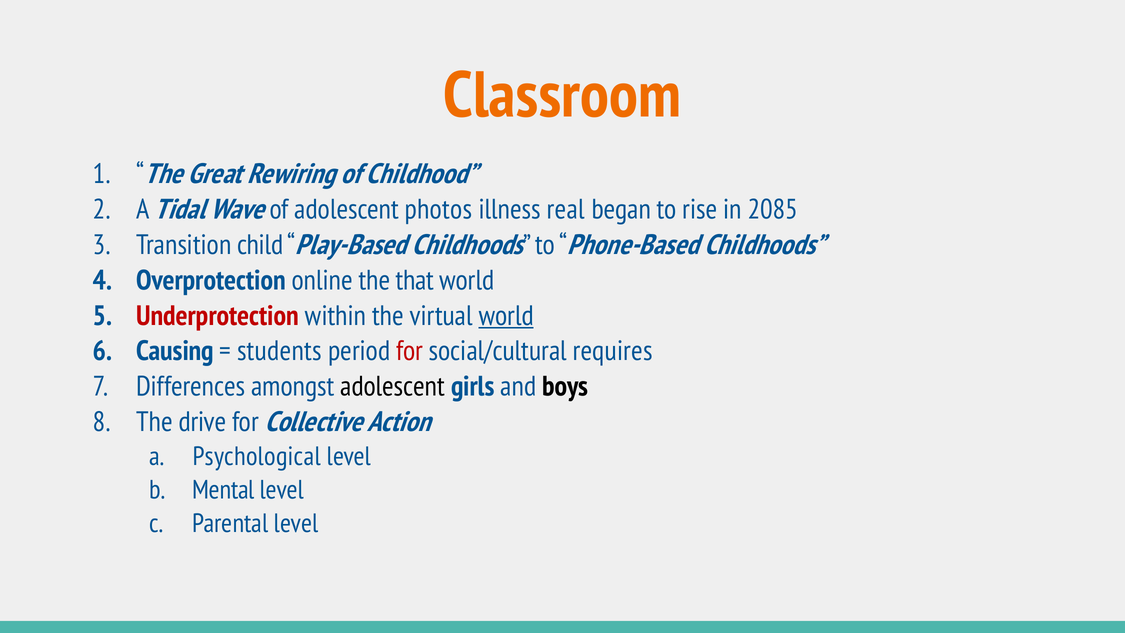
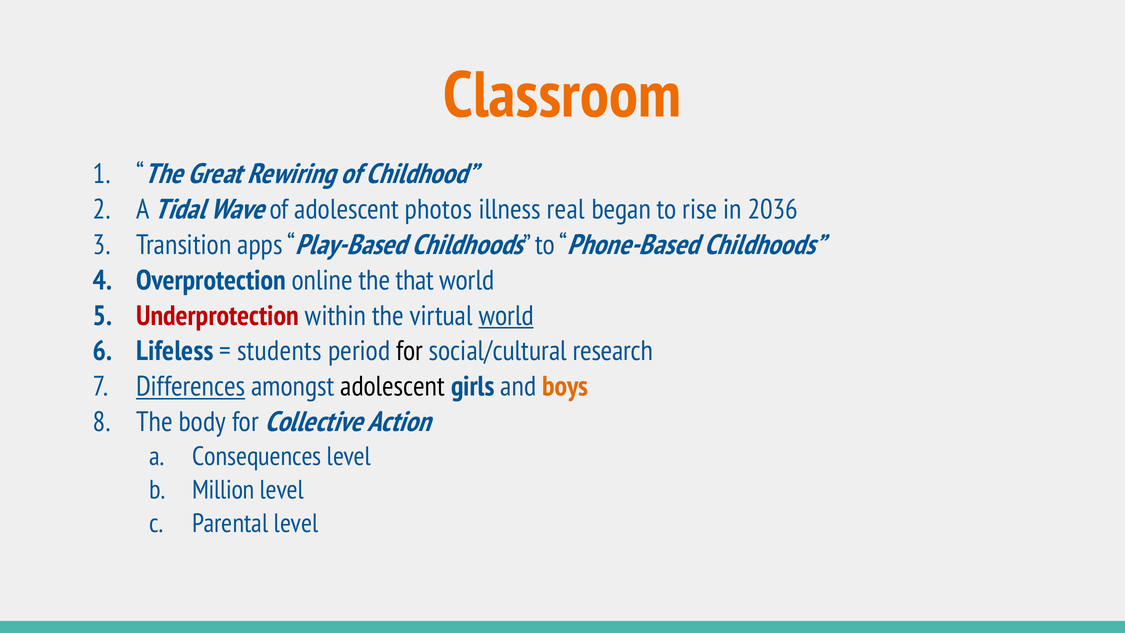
2085: 2085 -> 2036
child: child -> apps
Causing: Causing -> Lifeless
for at (410, 351) colour: red -> black
requires: requires -> research
Differences underline: none -> present
boys colour: black -> orange
drive: drive -> body
Psychological: Psychological -> Consequences
Mental: Mental -> Million
